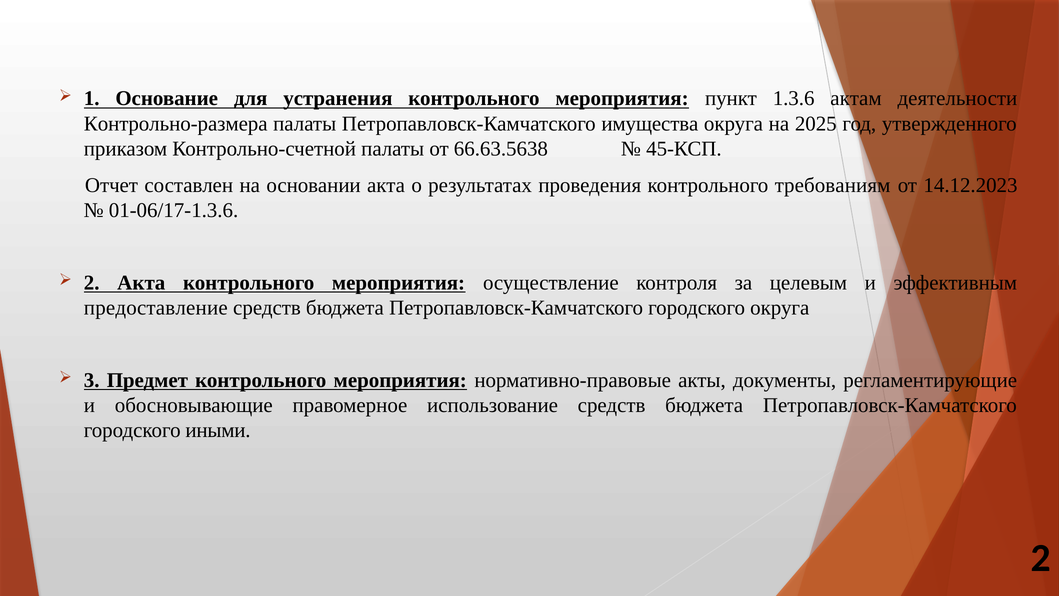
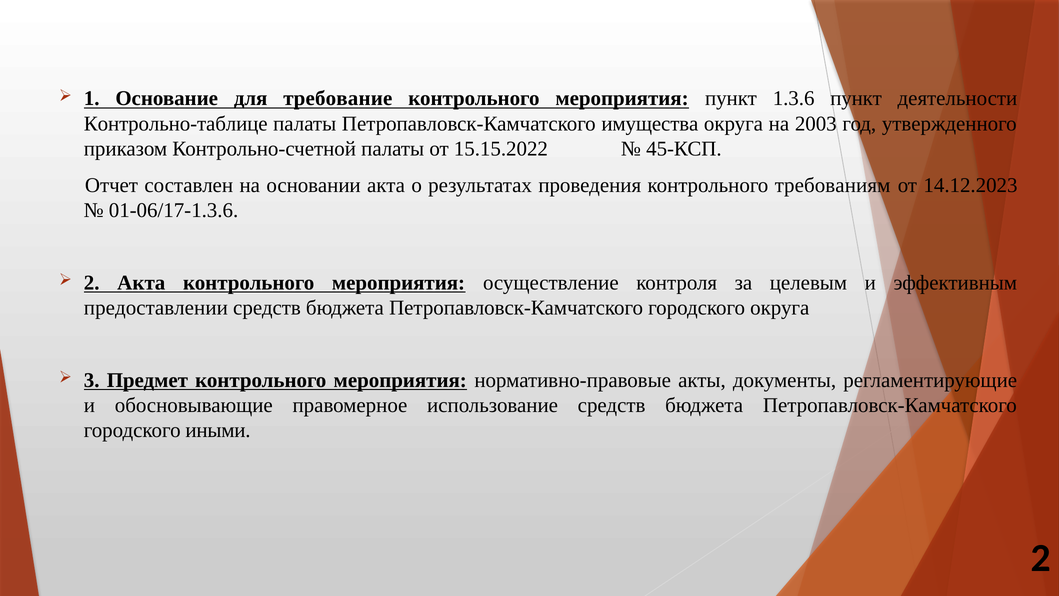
устранения: устранения -> требование
1.3.6 актам: актам -> пункт
Контрольно-размера: Контрольно-размера -> Контрольно-таблице
2025: 2025 -> 2003
66.63.5638: 66.63.5638 -> 15.15.2022
предоставление: предоставление -> предоставлении
